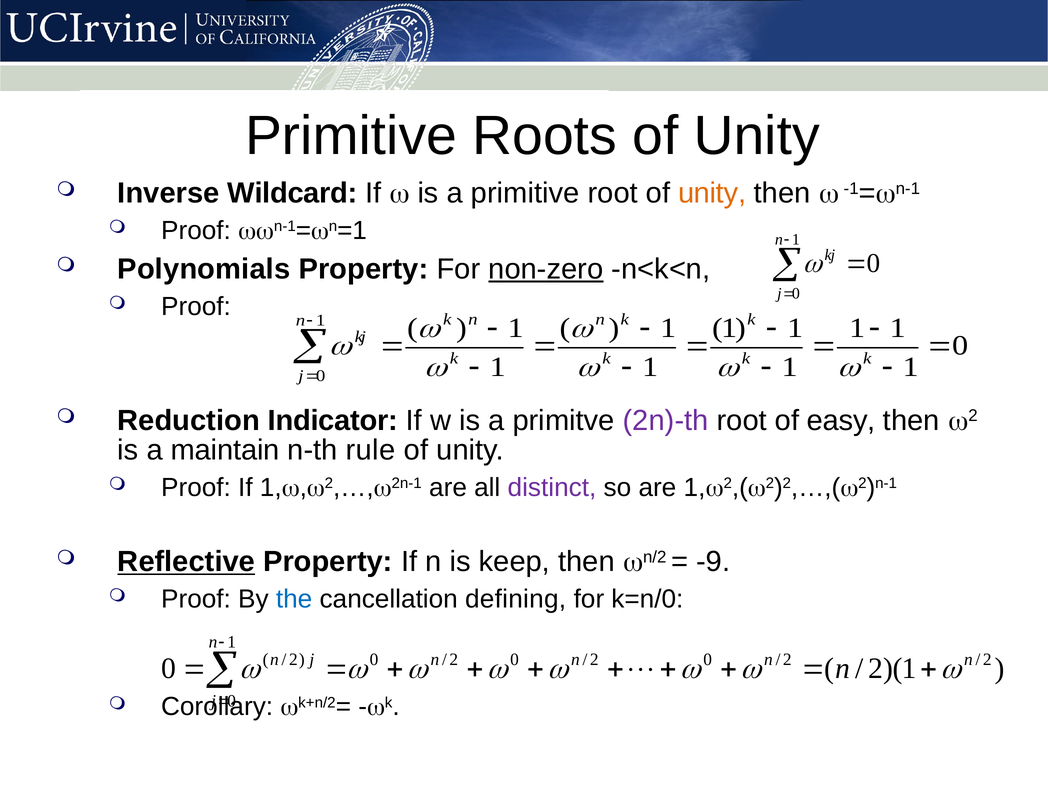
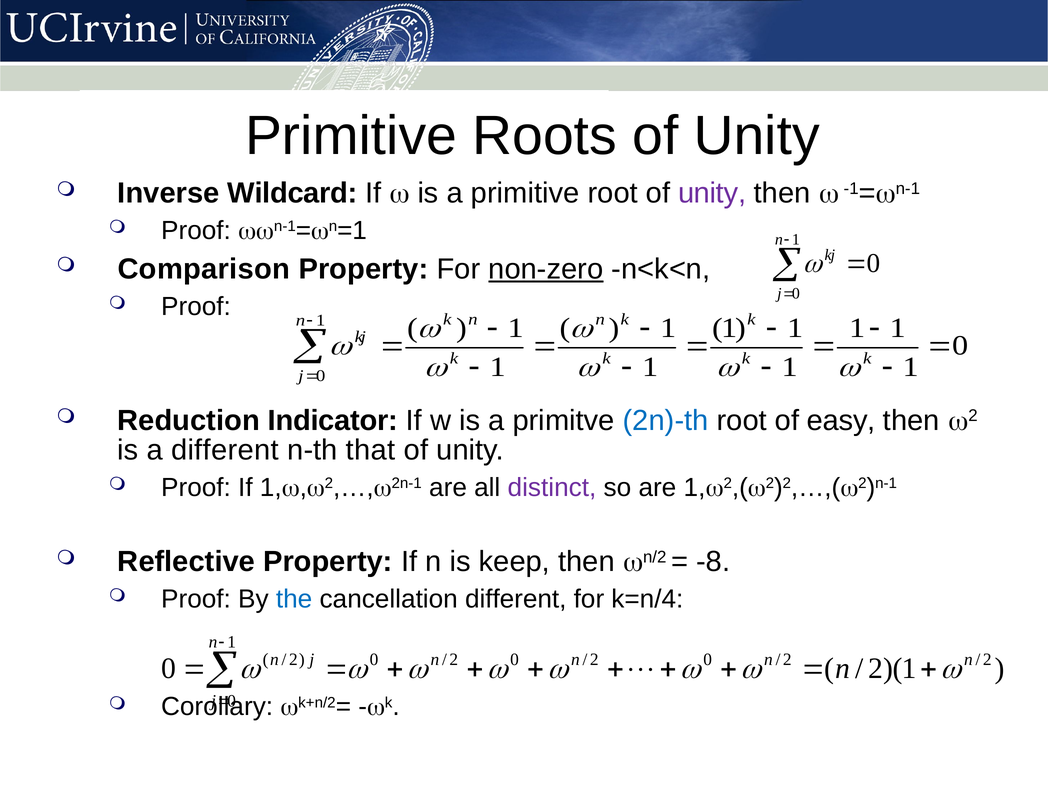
unity at (712, 193) colour: orange -> purple
Polynomials: Polynomials -> Comparison
2n)-th colour: purple -> blue
a maintain: maintain -> different
rule: rule -> that
Reflective underline: present -> none
-9: -9 -> -8
cancellation defining: defining -> different
k=n/0: k=n/0 -> k=n/4
